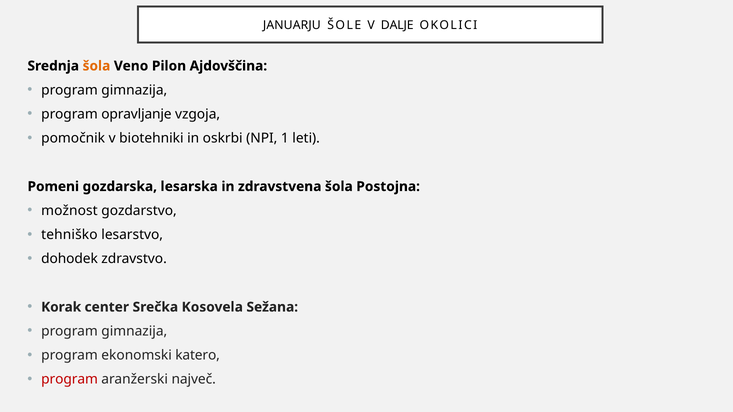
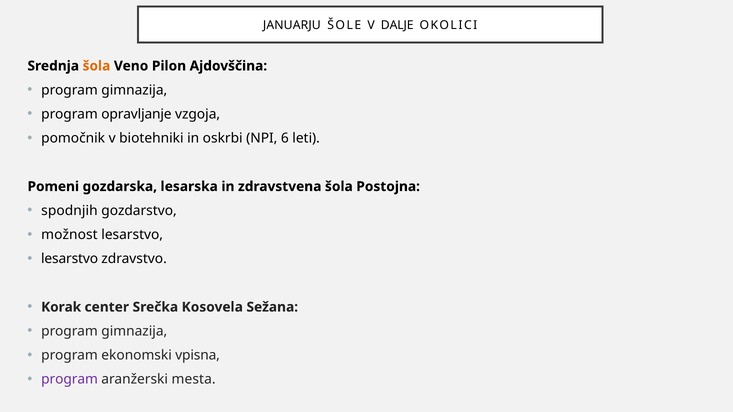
1: 1 -> 6
možnost: možnost -> spodnjih
tehniško: tehniško -> možnost
dohodek at (70, 259): dohodek -> lesarstvo
katero: katero -> vpisna
program at (70, 380) colour: red -> purple
največ: največ -> mesta
